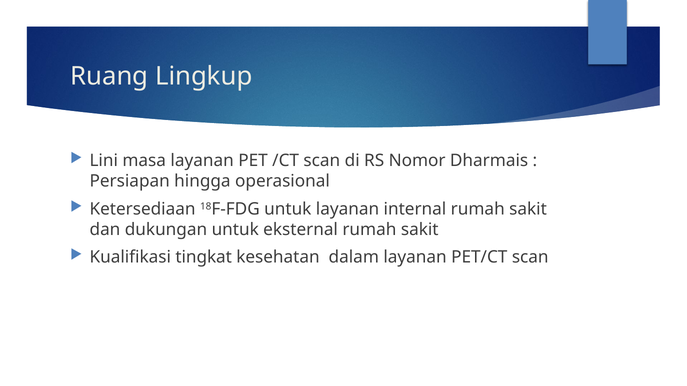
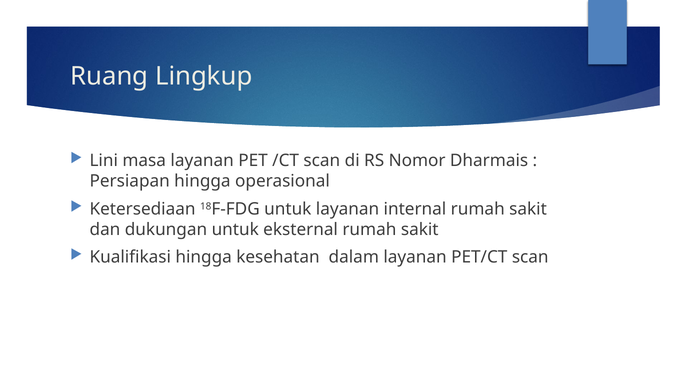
Kualifikasi tingkat: tingkat -> hingga
